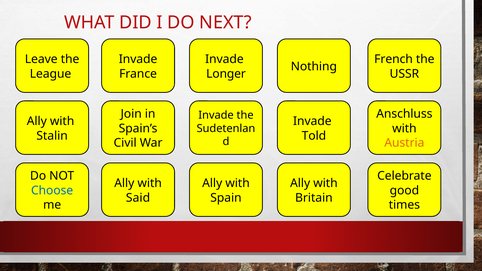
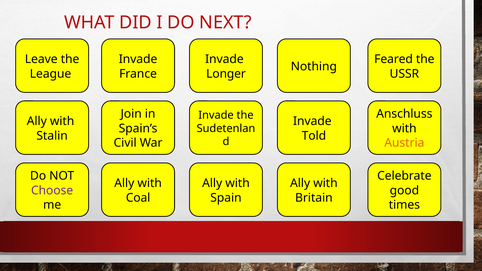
French: French -> Feared
Choose colour: blue -> purple
Said: Said -> Coal
